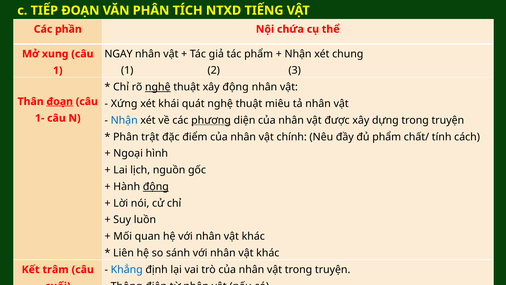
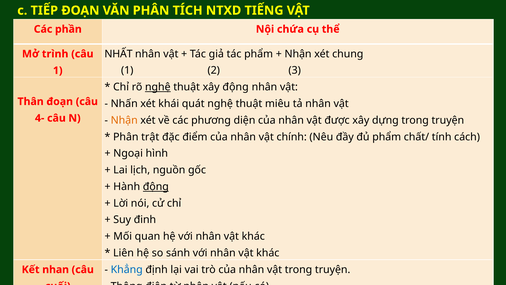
NGAY: NGAY -> NHẤT
xung: xung -> trình
đoạn at (60, 101) underline: present -> none
Xứng: Xứng -> Nhấn
1-: 1- -> 4-
Nhận at (124, 120) colour: blue -> orange
phương underline: present -> none
luồn: luồn -> định
trâm: trâm -> nhan
